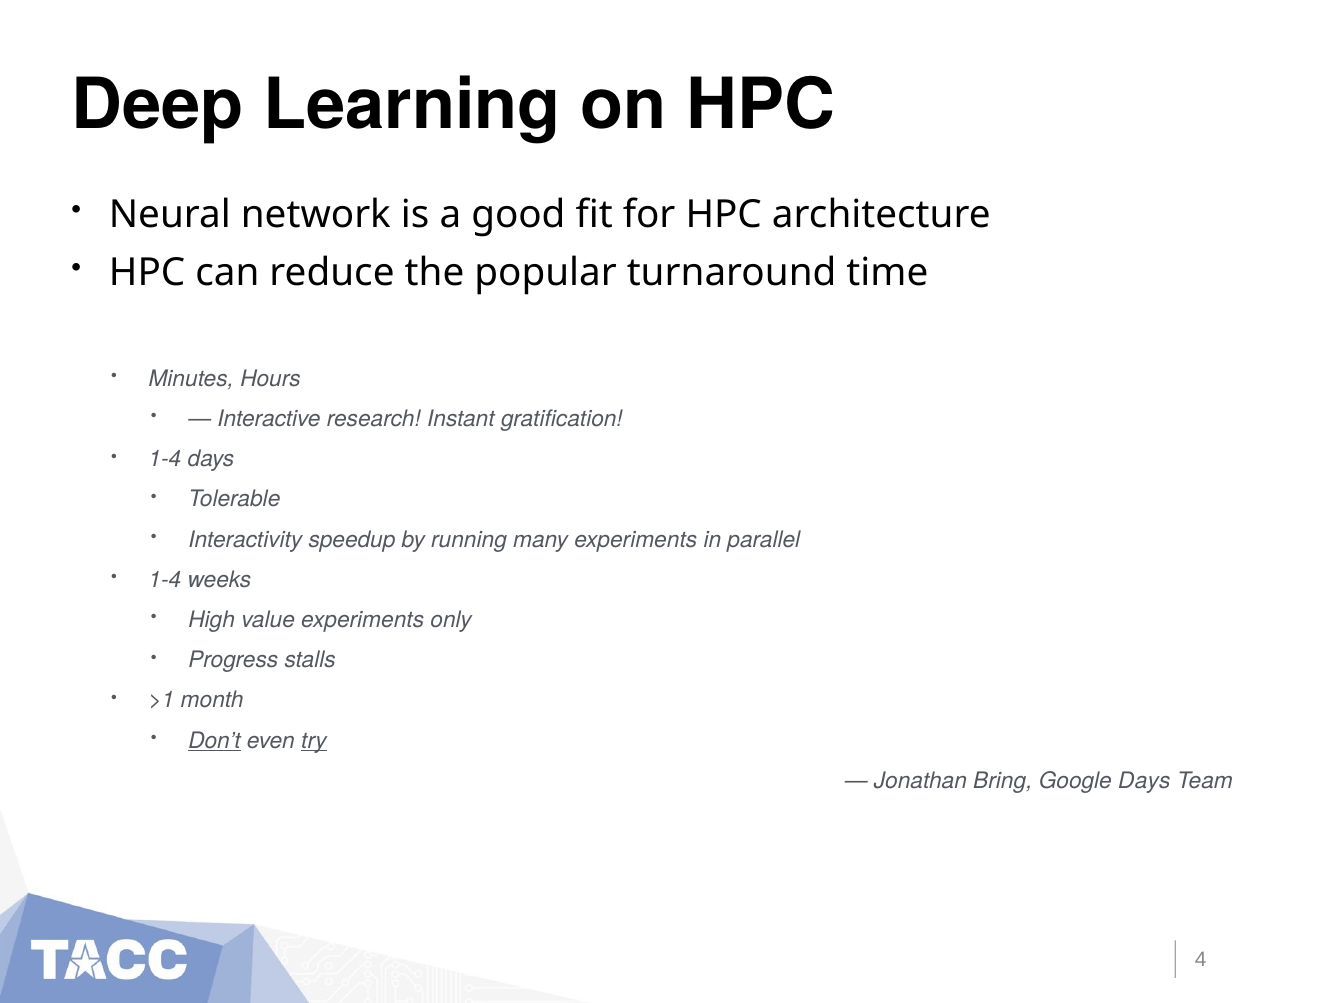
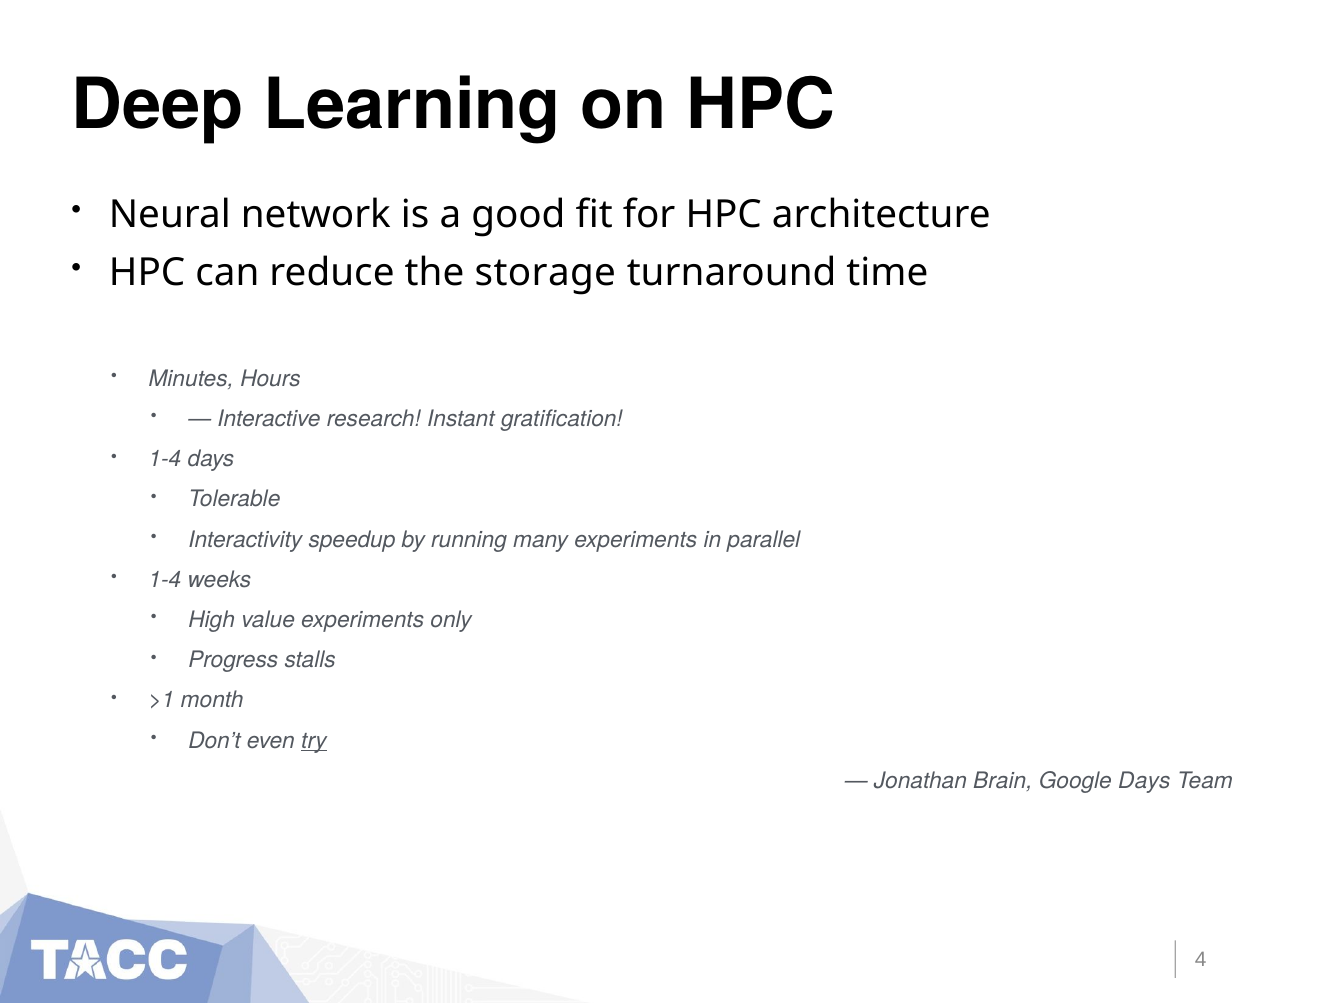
popular: popular -> storage
Don’t underline: present -> none
Bring: Bring -> Brain
